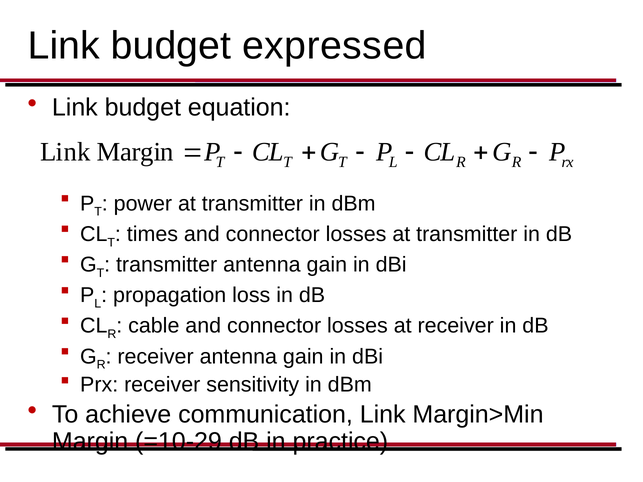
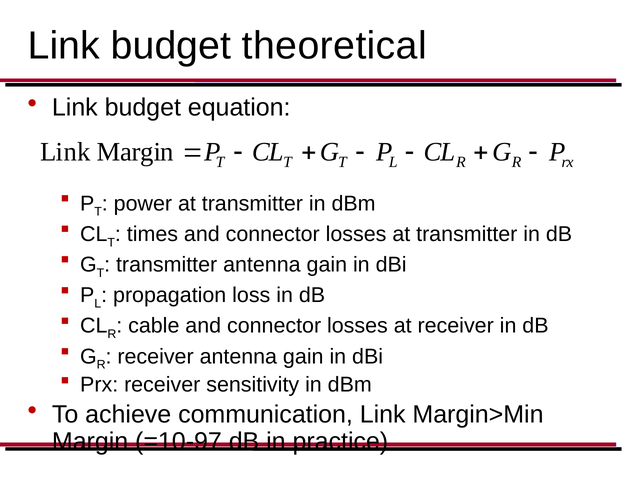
expressed: expressed -> theoretical
=10-29: =10-29 -> =10-97
